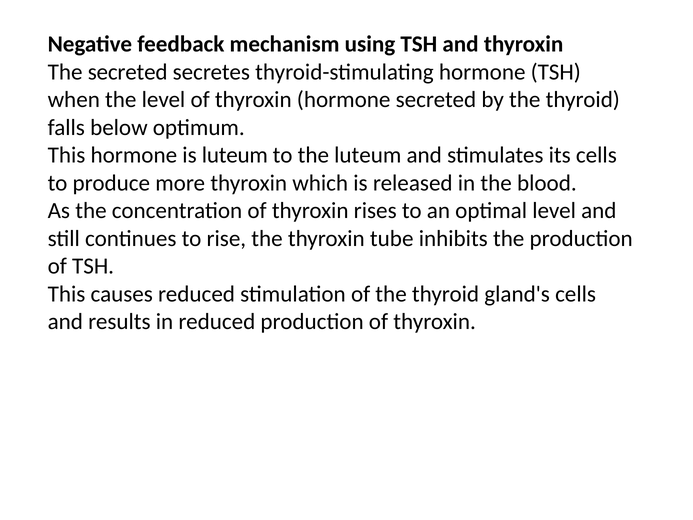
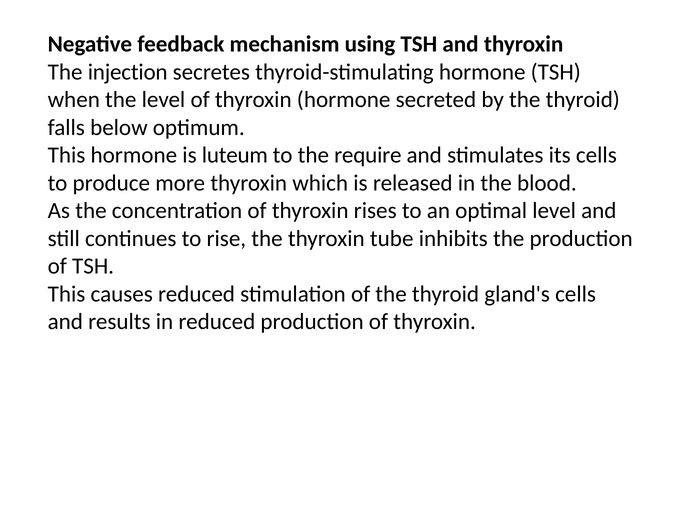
The secreted: secreted -> injection
the luteum: luteum -> require
